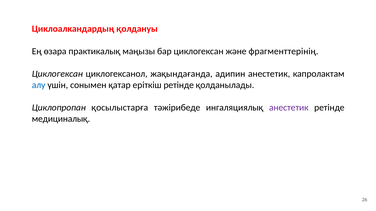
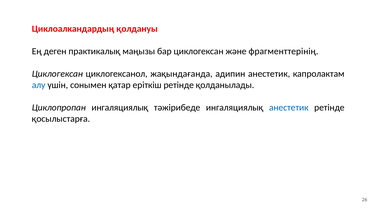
өзара: өзара -> деген
Циклопропан қосылыстарға: қосылыстарға -> ингаляциялық
анестетик at (289, 108) colour: purple -> blue
медициналық: медициналық -> қосылыстарға
